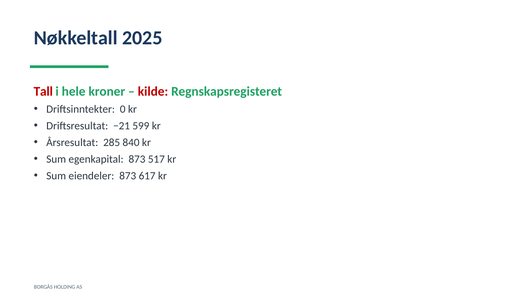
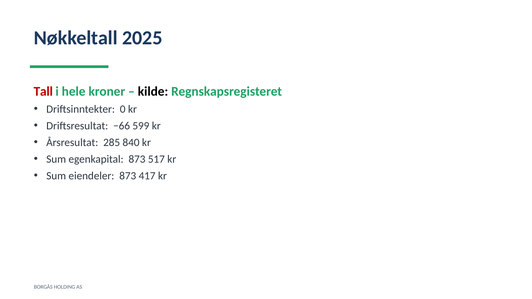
kilde colour: red -> black
−21: −21 -> −66
617: 617 -> 417
